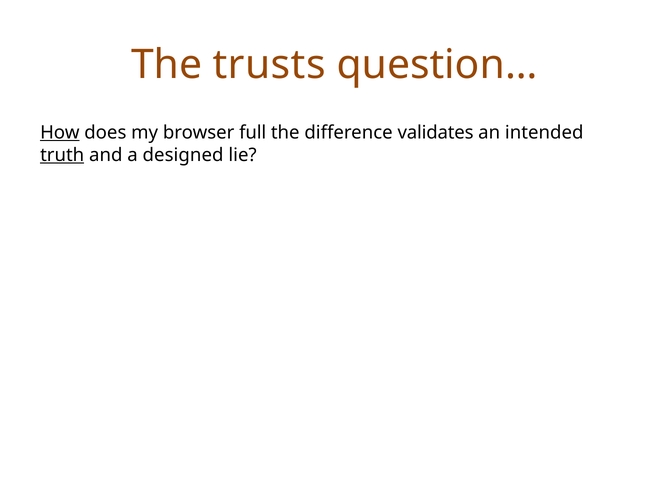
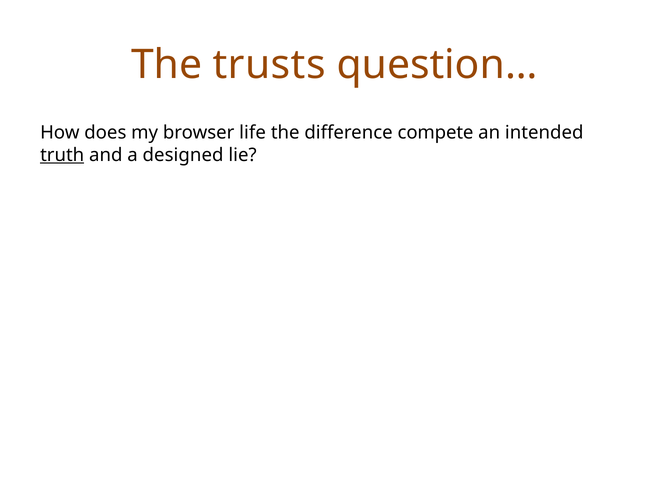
How underline: present -> none
full: full -> life
validates: validates -> compete
